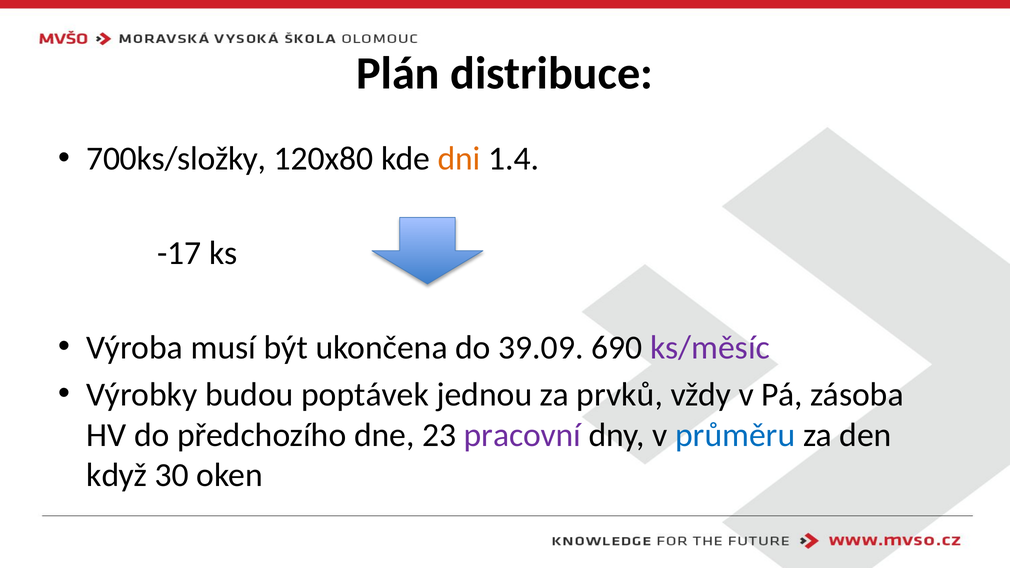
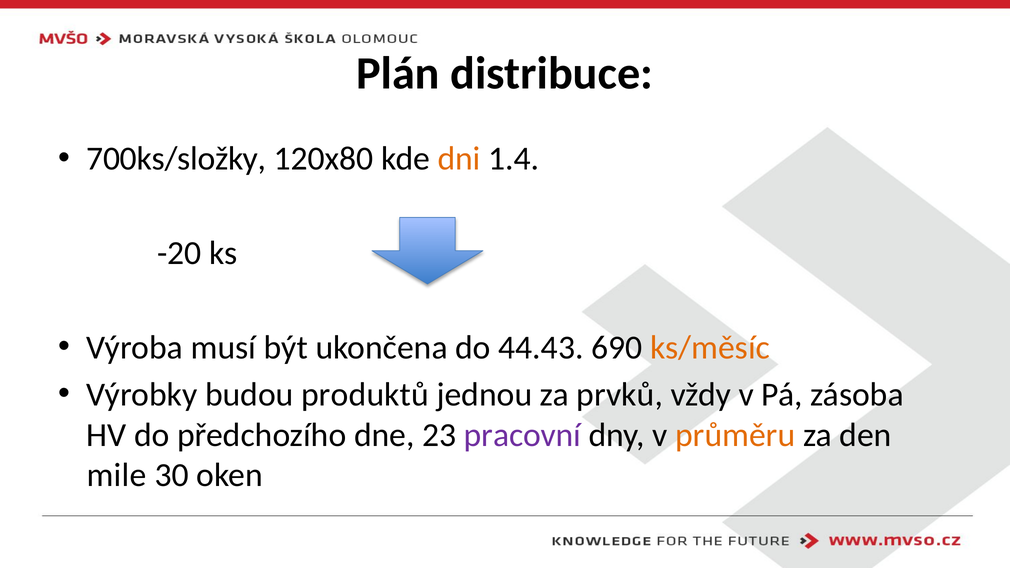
-17: -17 -> -20
39.09: 39.09 -> 44.43
ks/měsíc colour: purple -> orange
poptávek: poptávek -> produktů
průměru colour: blue -> orange
když: když -> mile
